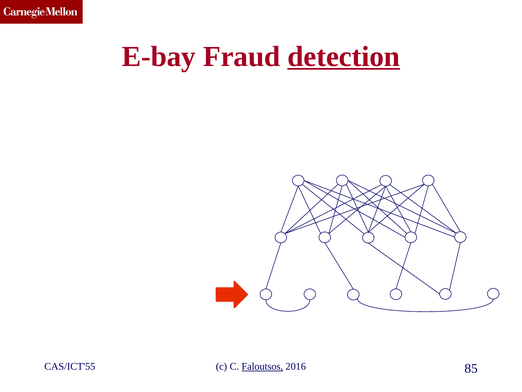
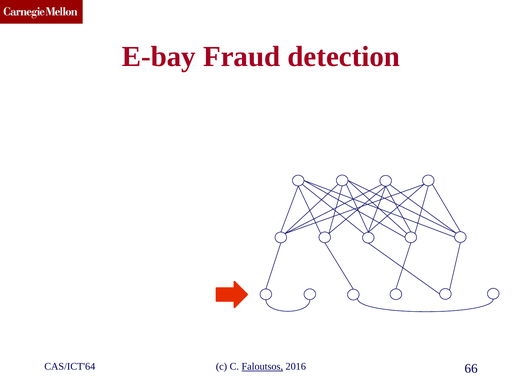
detection underline: present -> none
CAS/ICT'55: CAS/ICT'55 -> CAS/ICT'64
85: 85 -> 66
